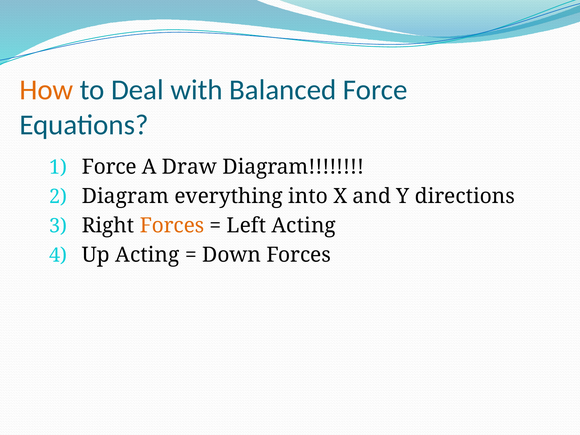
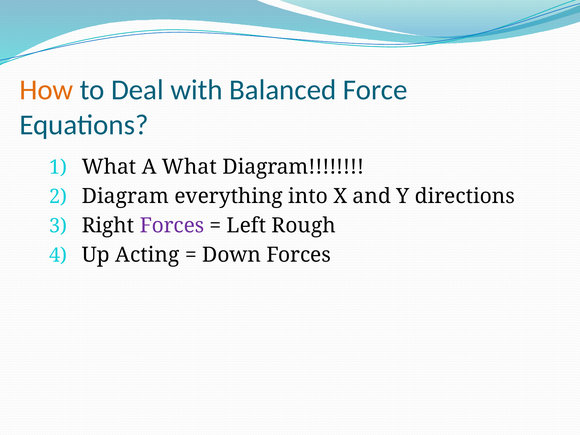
Force at (109, 167): Force -> What
A Draw: Draw -> What
Forces at (172, 226) colour: orange -> purple
Left Acting: Acting -> Rough
